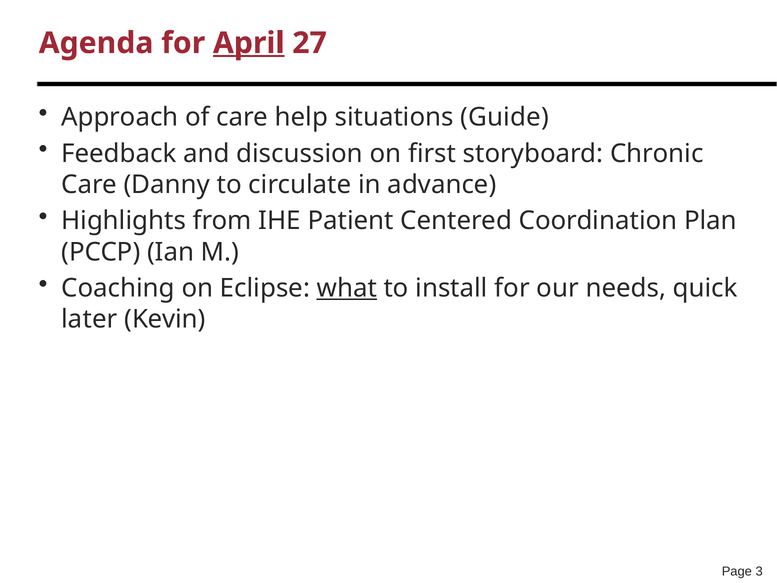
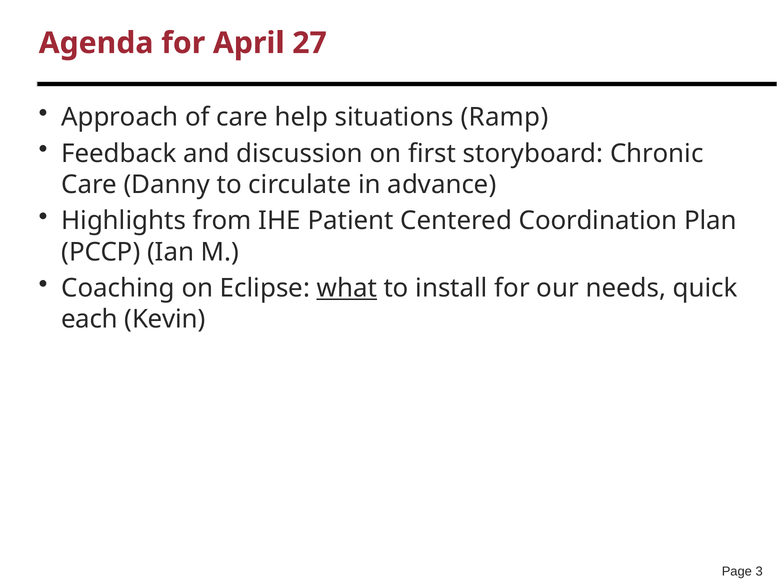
April underline: present -> none
Guide: Guide -> Ramp
later: later -> each
